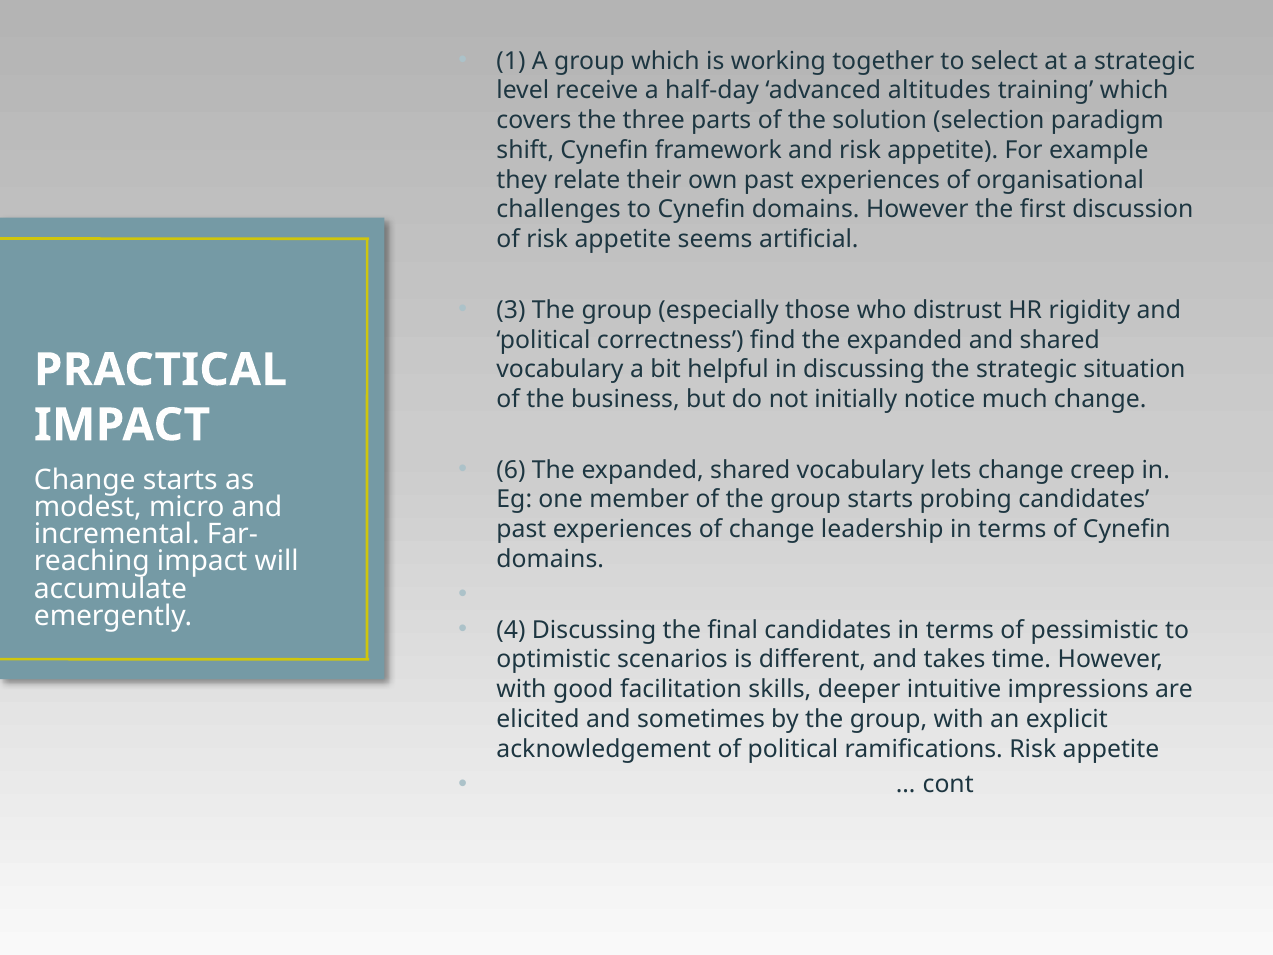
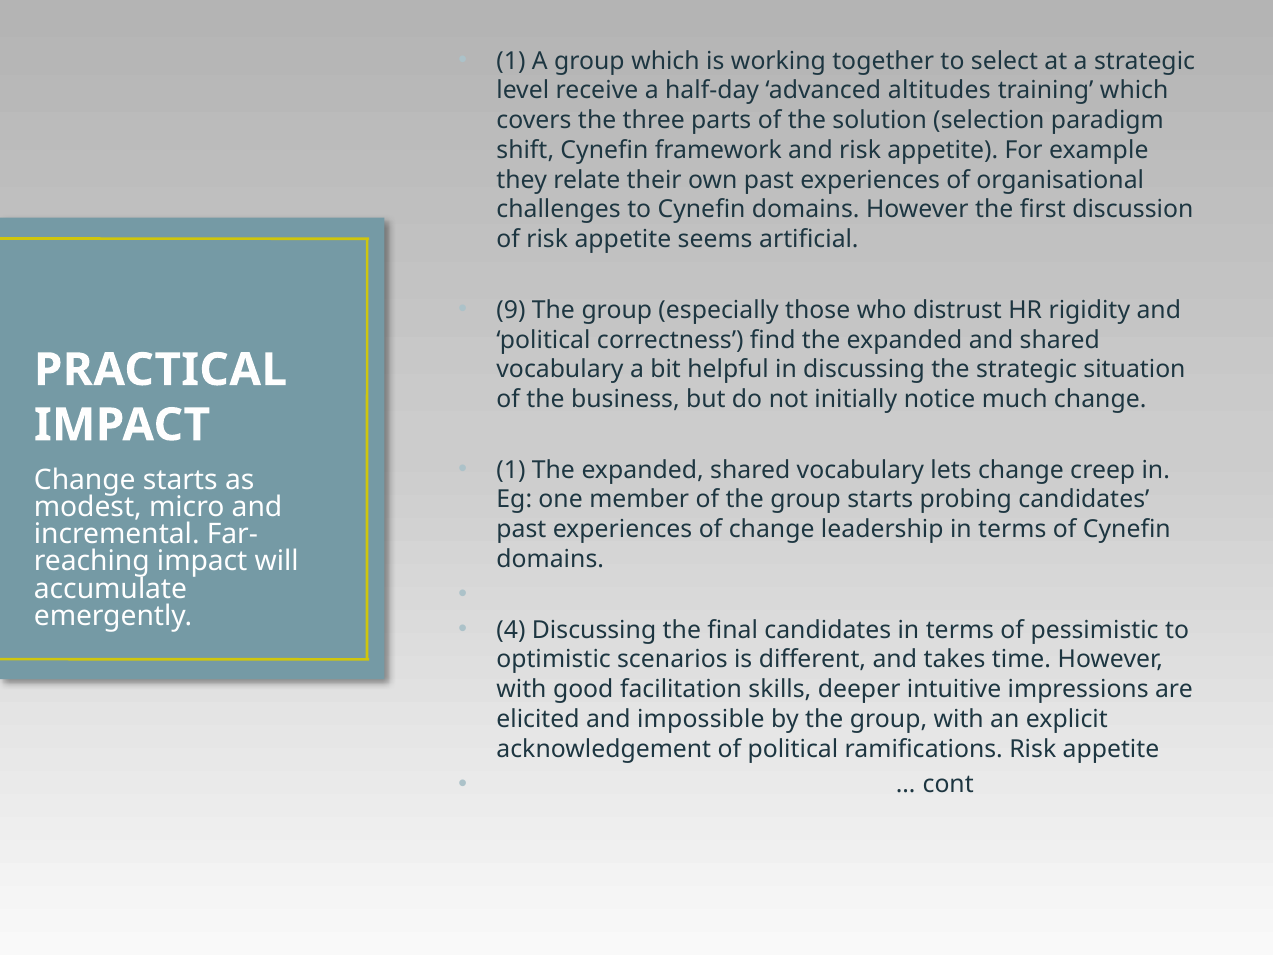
3: 3 -> 9
6 at (511, 470): 6 -> 1
sometimes: sometimes -> impossible
